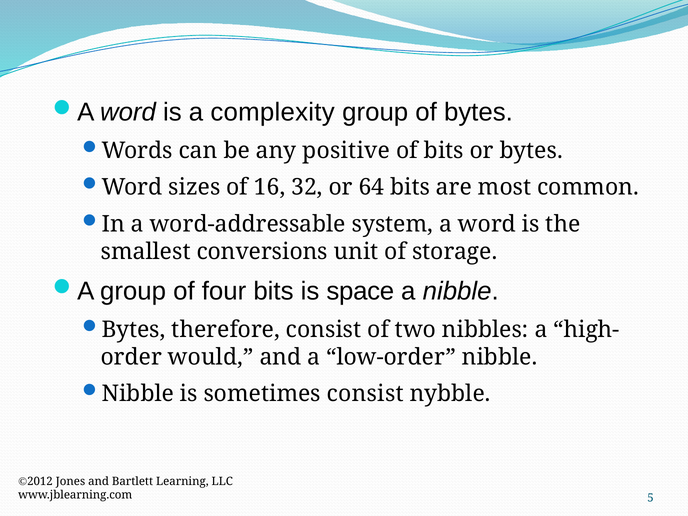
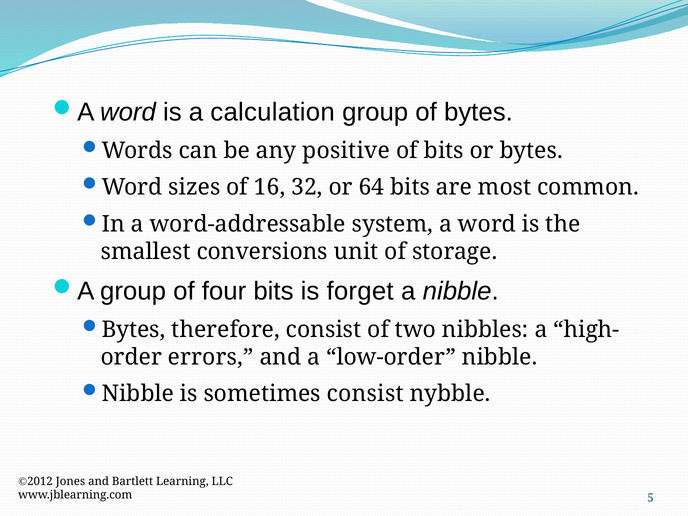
complexity: complexity -> calculation
space: space -> forget
would: would -> errors
